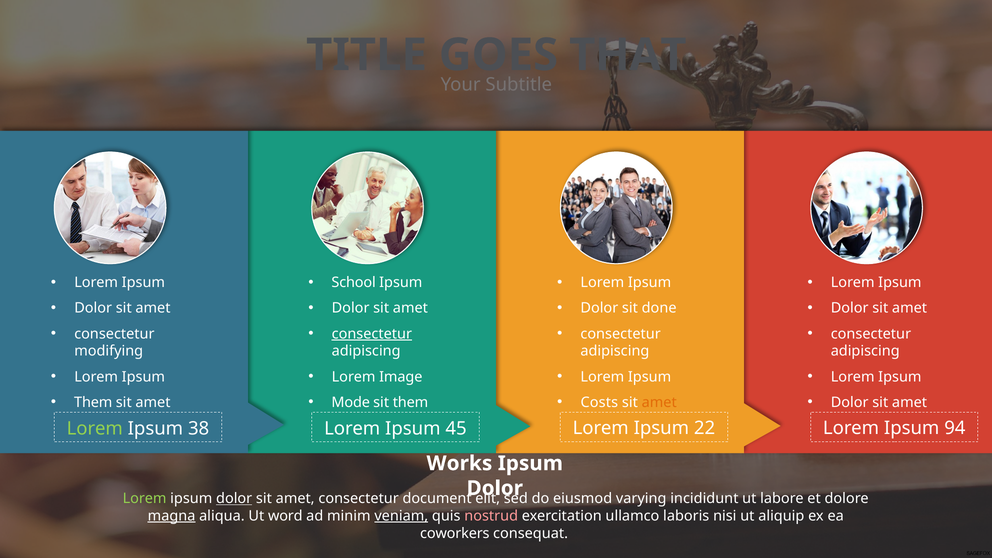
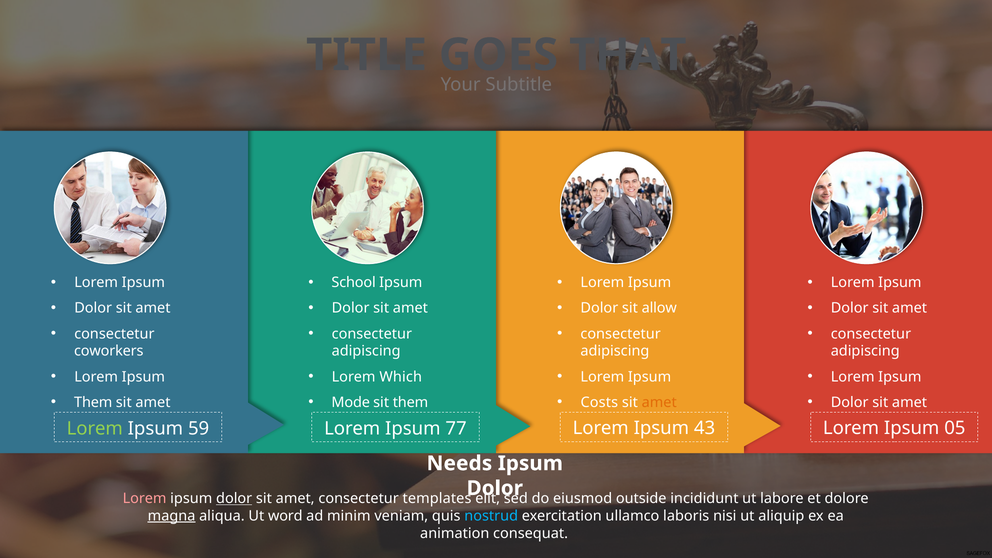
done: done -> allow
consectetur at (372, 334) underline: present -> none
modifying: modifying -> coworkers
Image: Image -> Which
38: 38 -> 59
45: 45 -> 77
22: 22 -> 43
94: 94 -> 05
Works: Works -> Needs
Lorem at (145, 499) colour: light green -> pink
document: document -> templates
varying: varying -> outside
veniam underline: present -> none
nostrud colour: pink -> light blue
coworkers: coworkers -> animation
